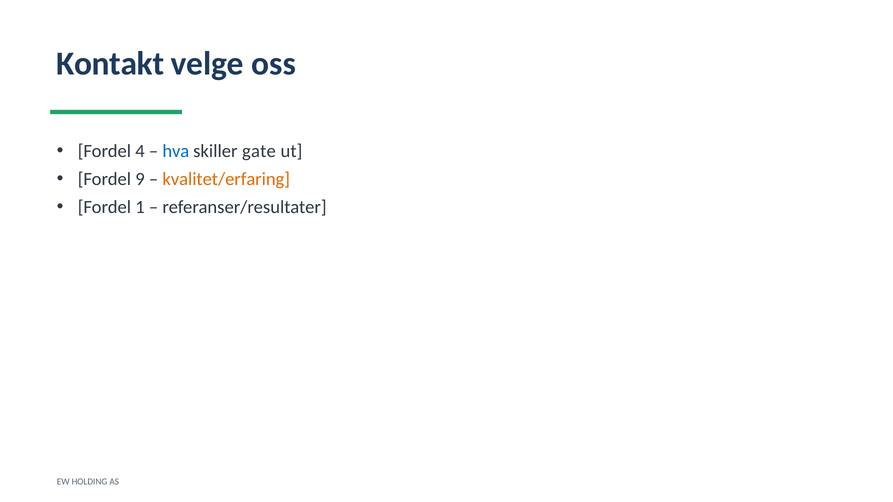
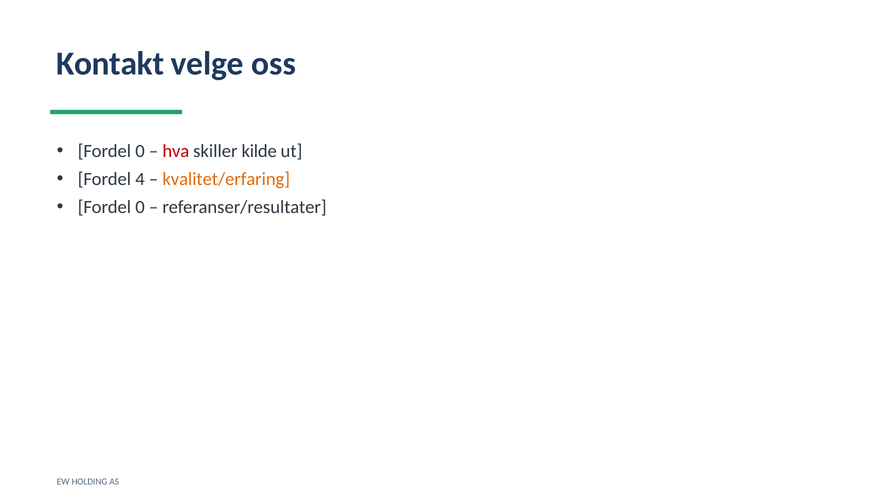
4 at (140, 151): 4 -> 0
hva colour: blue -> red
gate: gate -> kilde
9: 9 -> 4
1 at (140, 207): 1 -> 0
